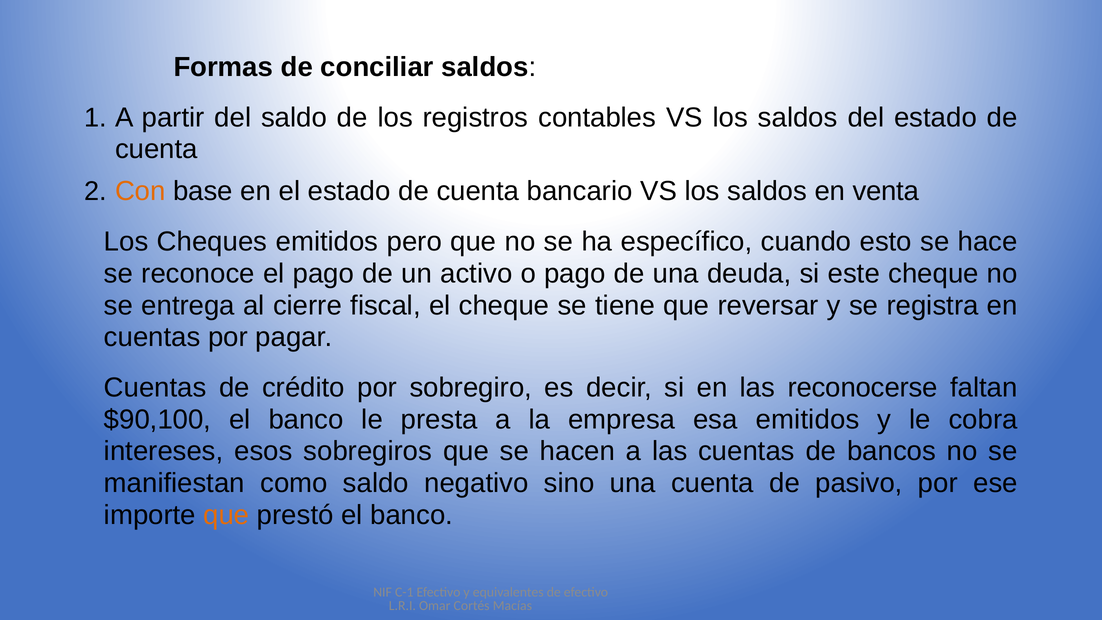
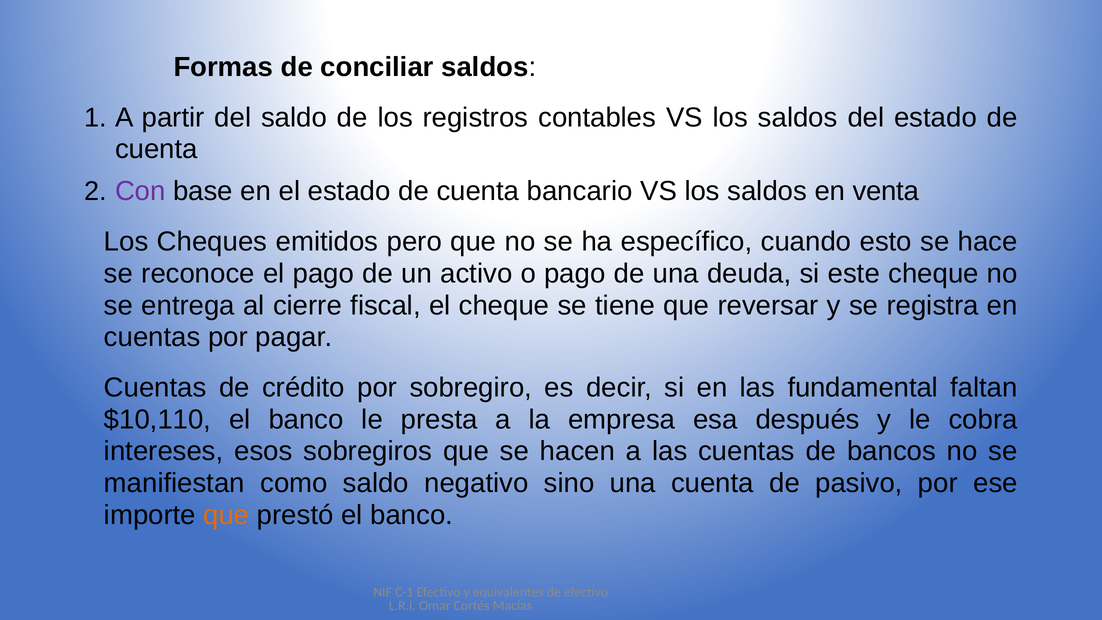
Con colour: orange -> purple
reconocerse: reconocerse -> fundamental
$90,100: $90,100 -> $10,110
esa emitidos: emitidos -> después
